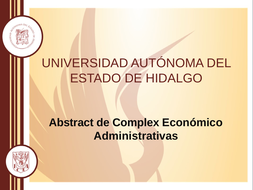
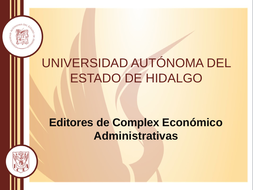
Abstract: Abstract -> Editores
